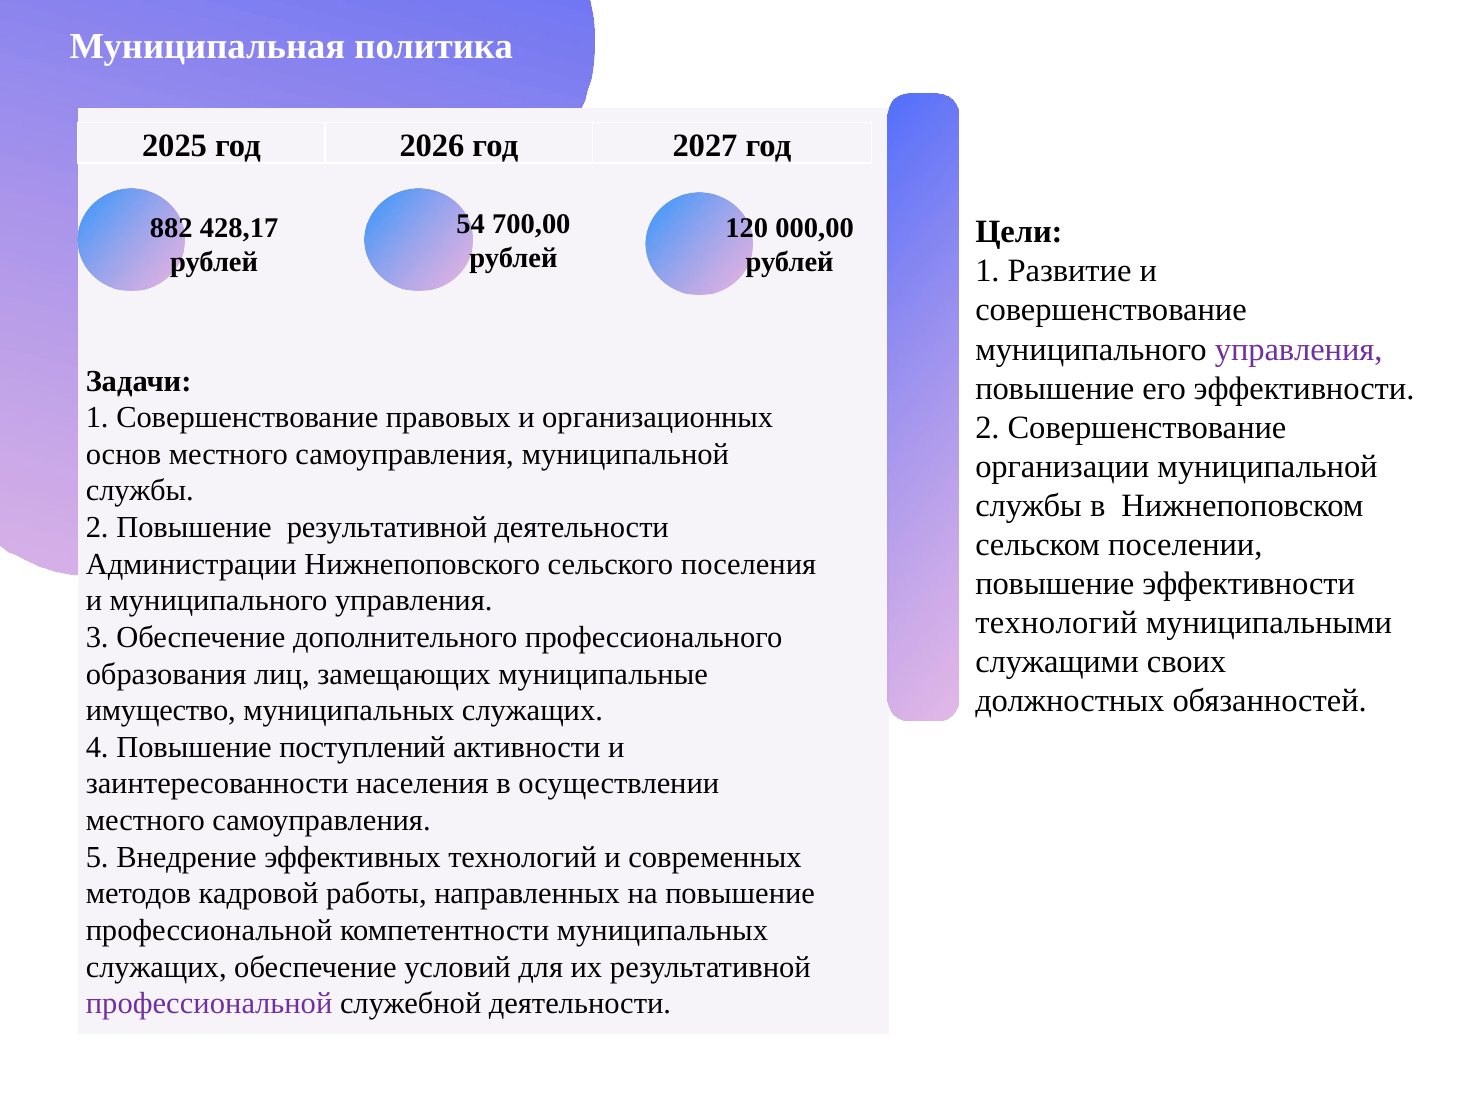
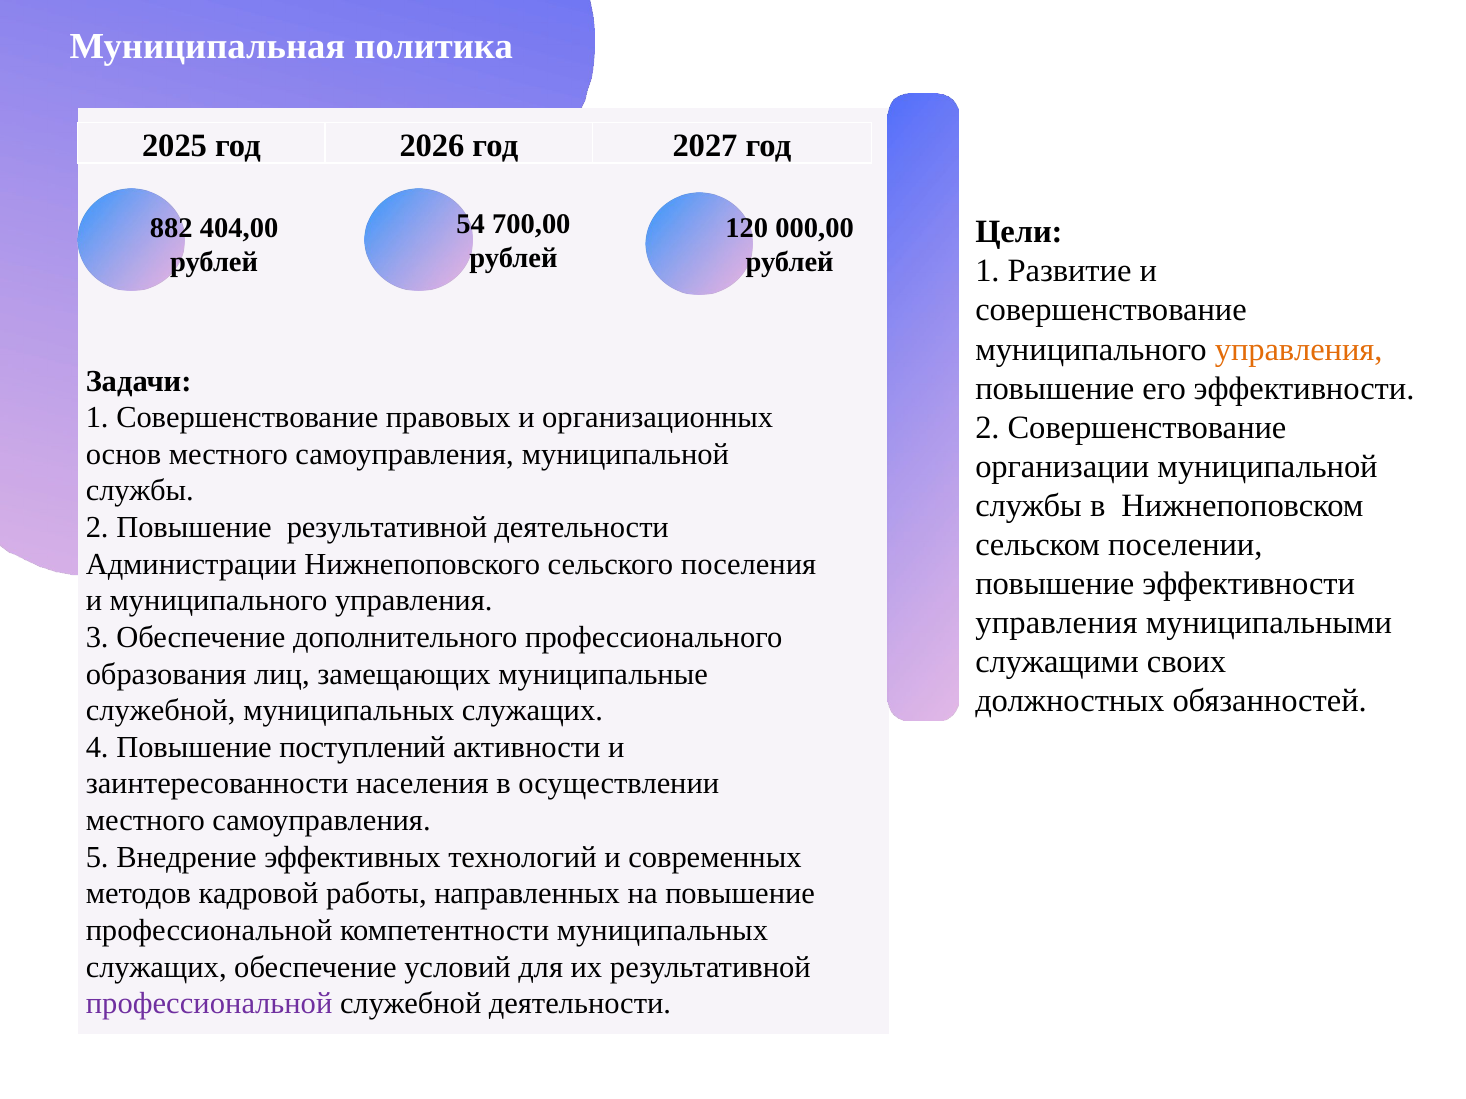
428,17: 428,17 -> 404,00
управления at (1299, 349) colour: purple -> orange
технологий at (1056, 623): технологий -> управления
имущество at (161, 711): имущество -> служебной
